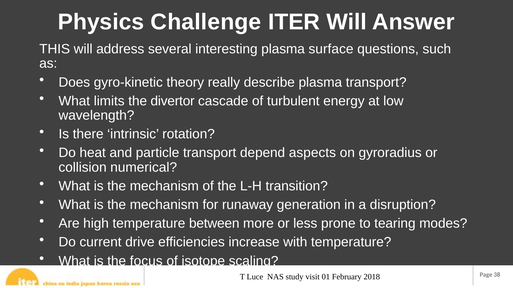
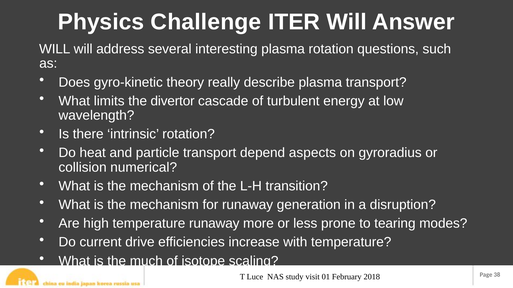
THIS at (55, 49): THIS -> WILL
plasma surface: surface -> rotation
temperature between: between -> runaway
focus: focus -> much
